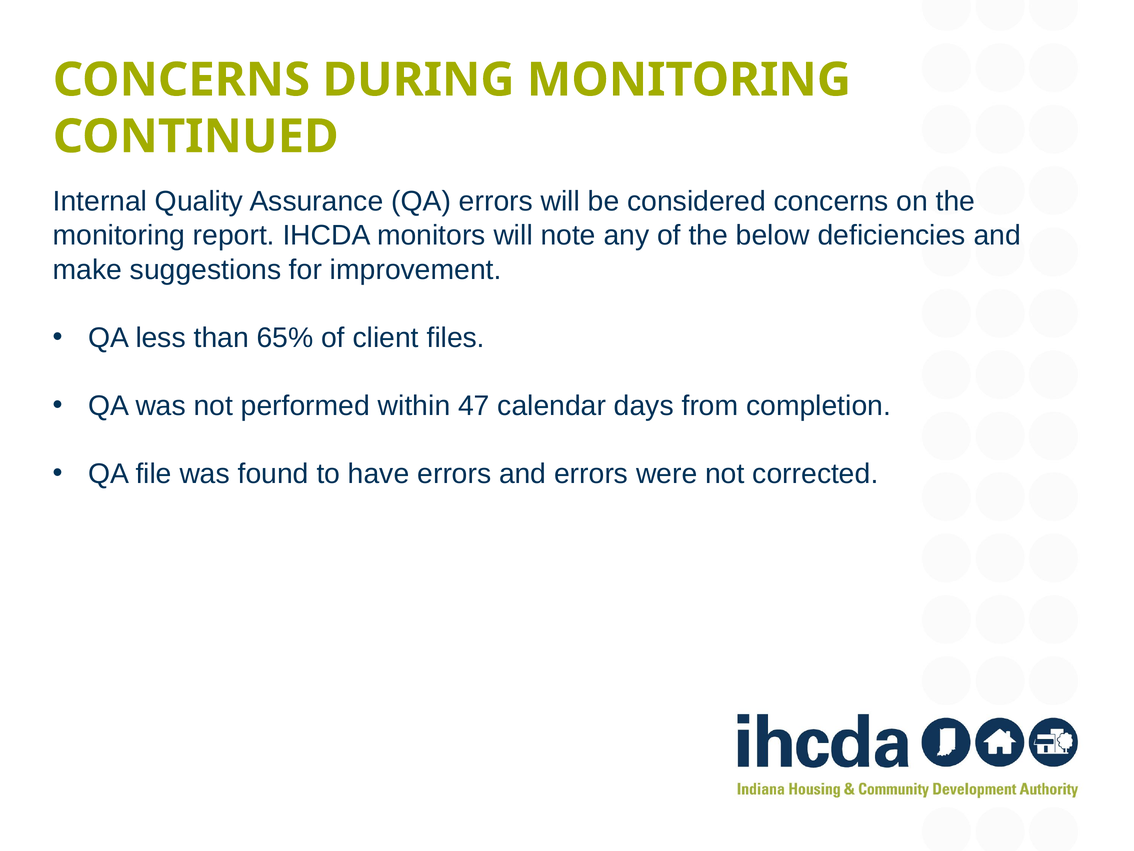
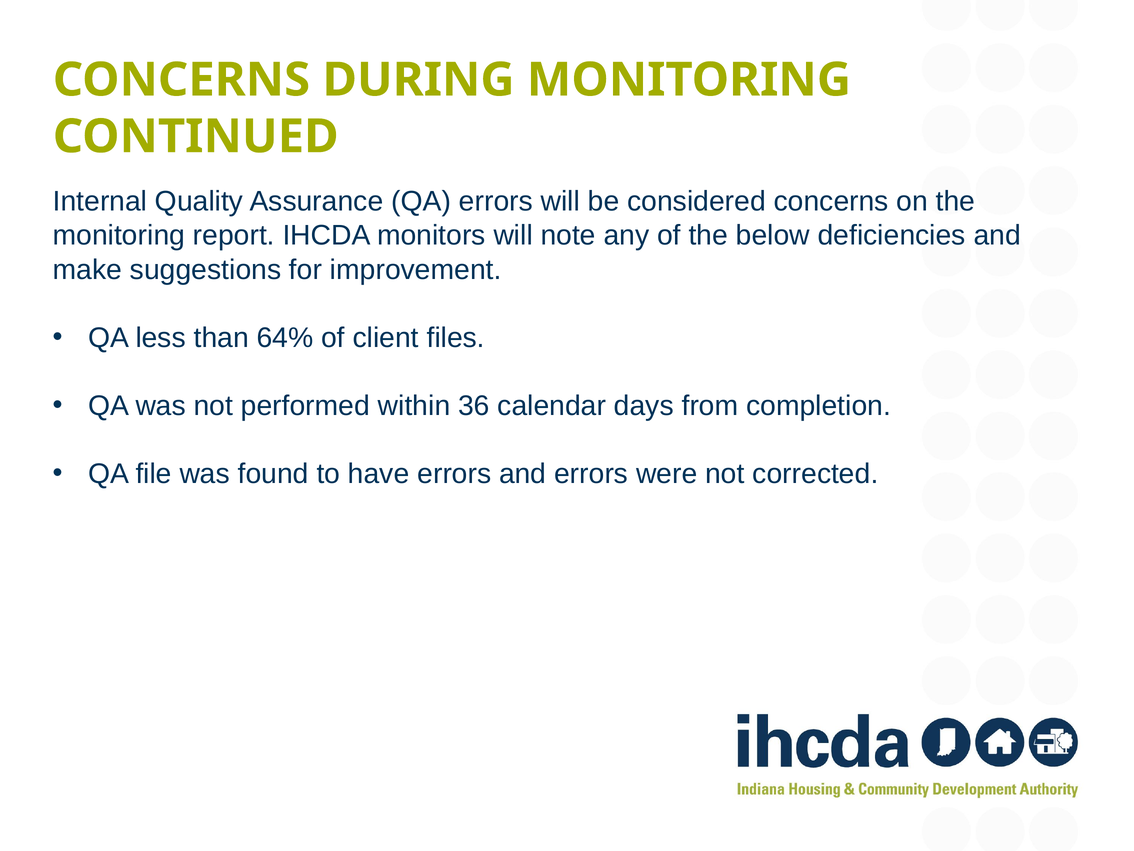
65%: 65% -> 64%
47: 47 -> 36
